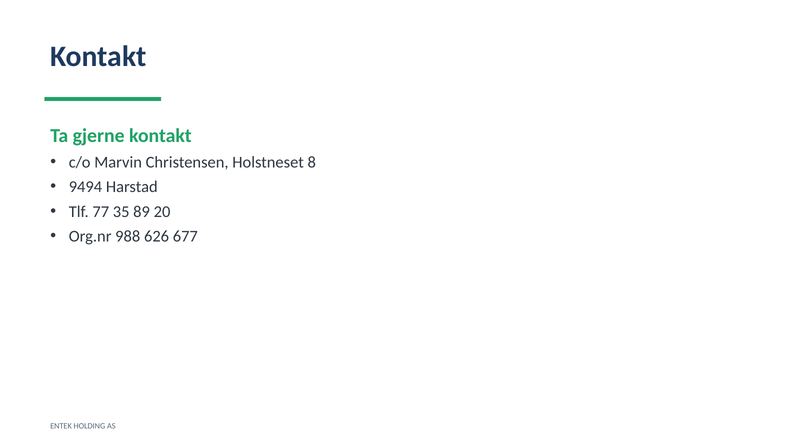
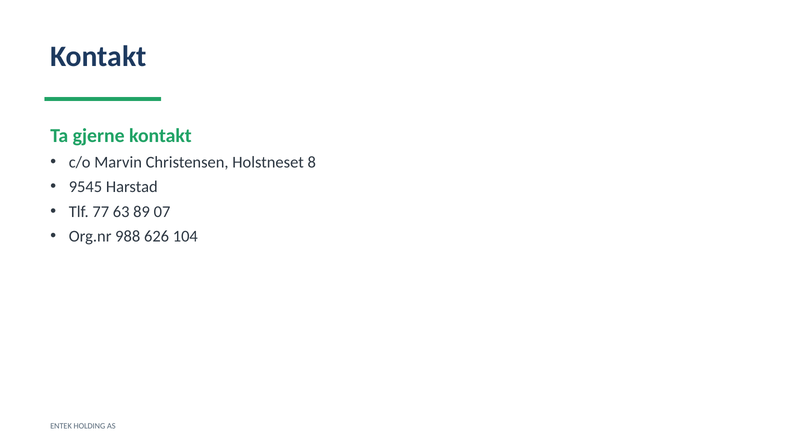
9494: 9494 -> 9545
35: 35 -> 63
20: 20 -> 07
677: 677 -> 104
